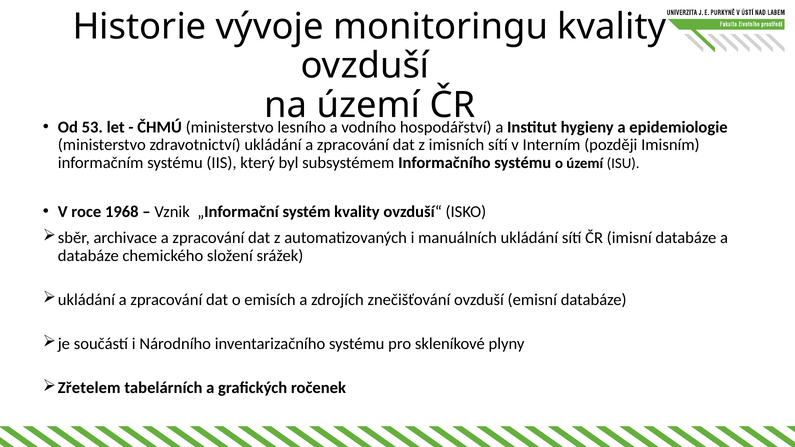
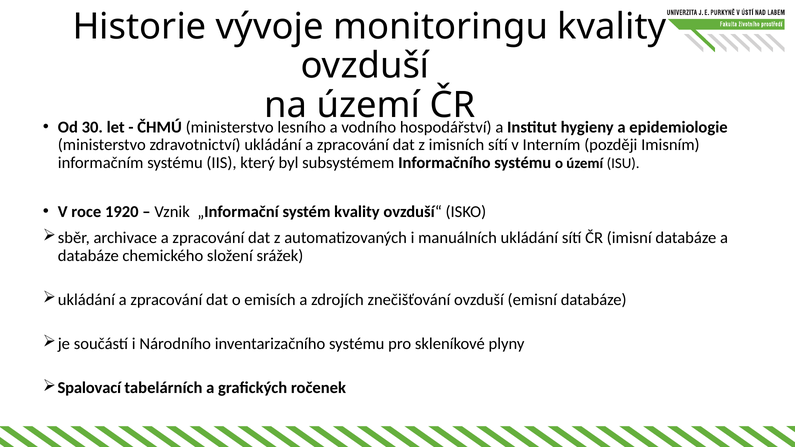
53: 53 -> 30
1968: 1968 -> 1920
Zřetelem: Zřetelem -> Spalovací
